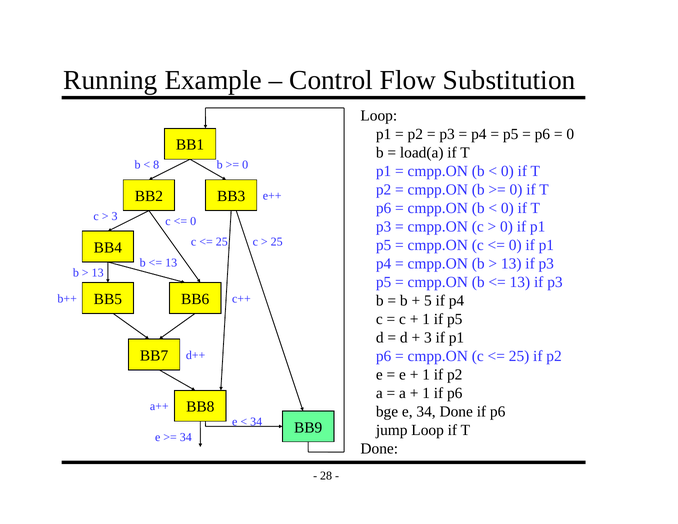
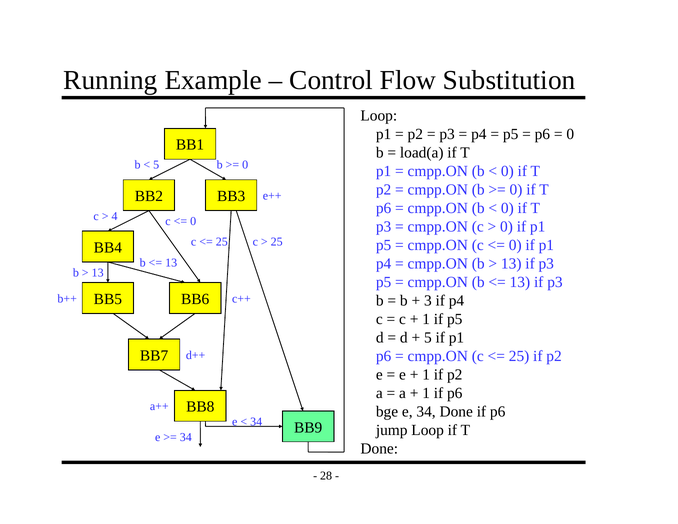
8 at (156, 165): 8 -> 5
3 at (115, 216): 3 -> 4
5: 5 -> 3
3 at (428, 338): 3 -> 5
